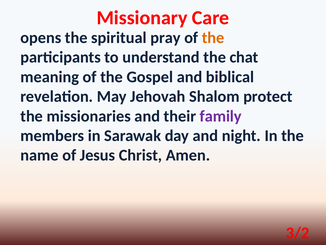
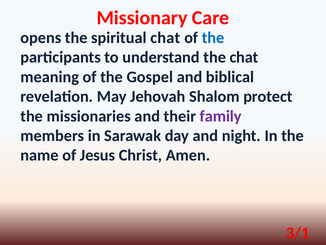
spiritual pray: pray -> chat
the at (213, 38) colour: orange -> blue
3/2: 3/2 -> 3/1
